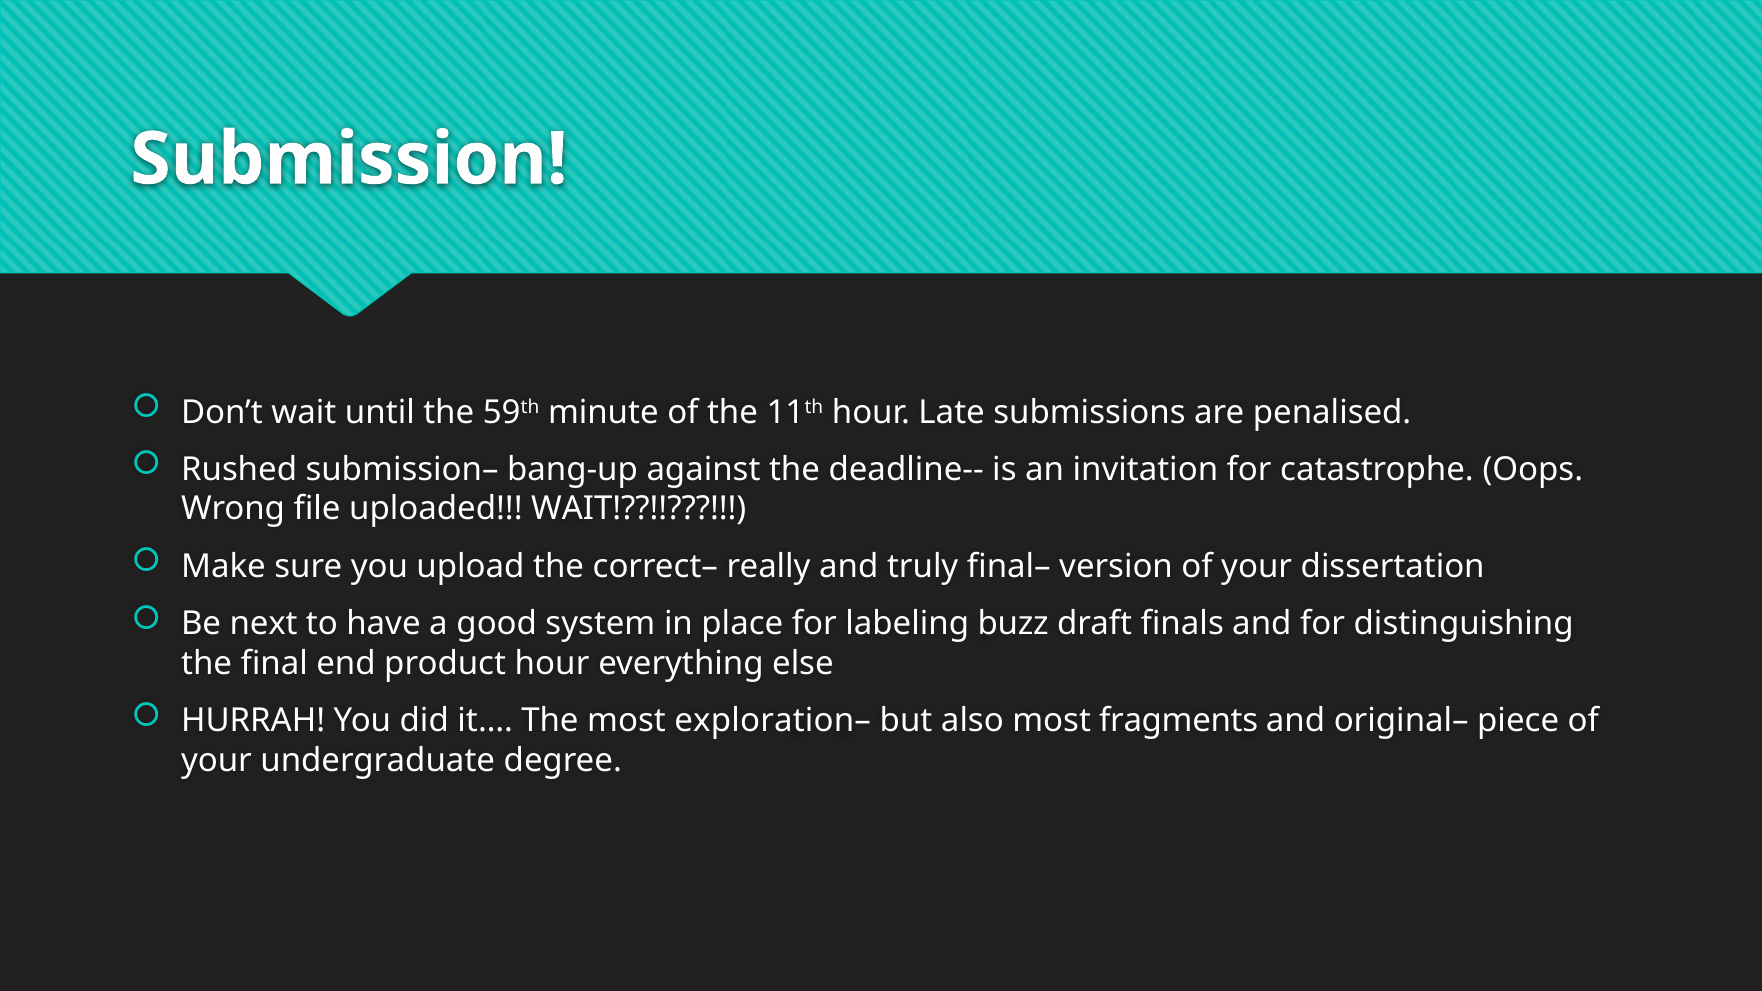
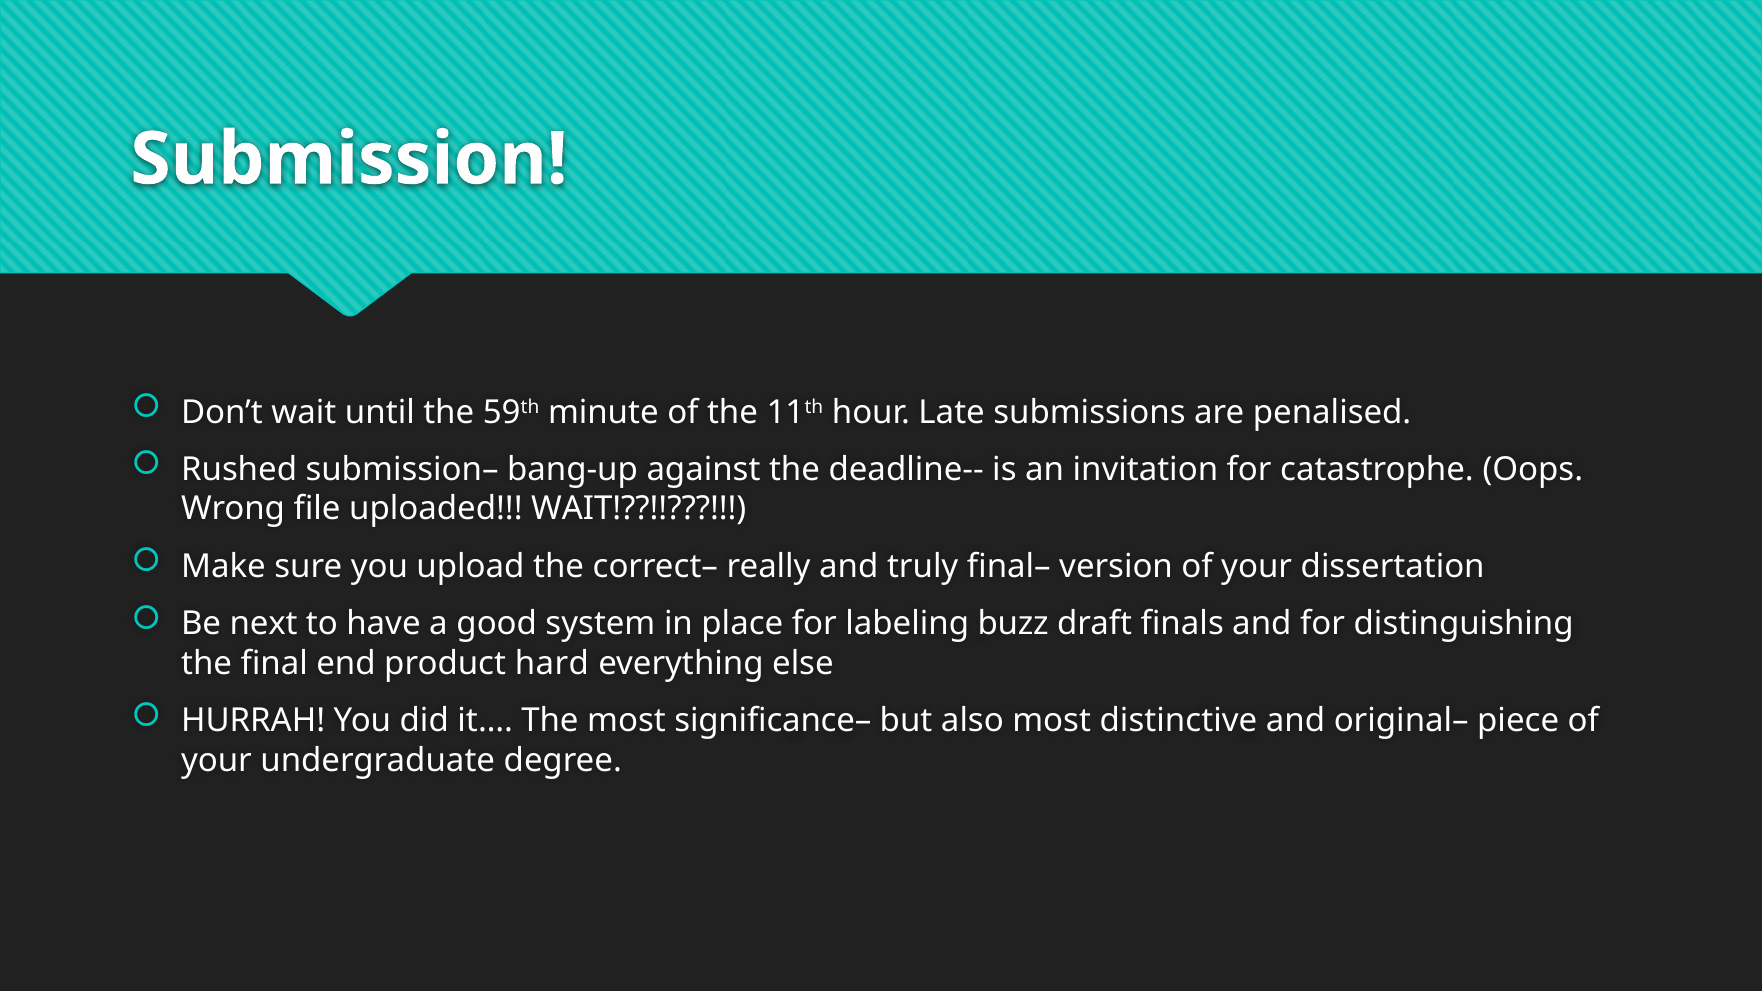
product hour: hour -> hard
exploration–: exploration– -> significance–
fragments: fragments -> distinctive
